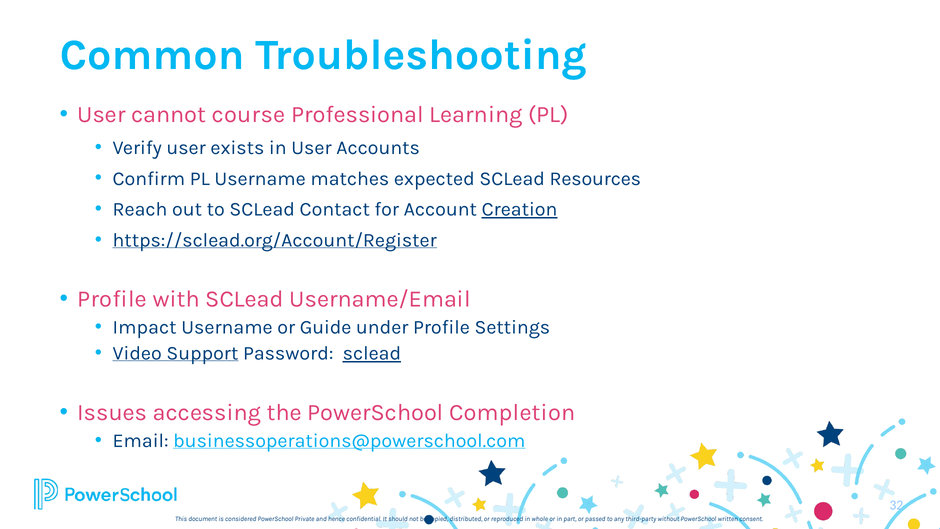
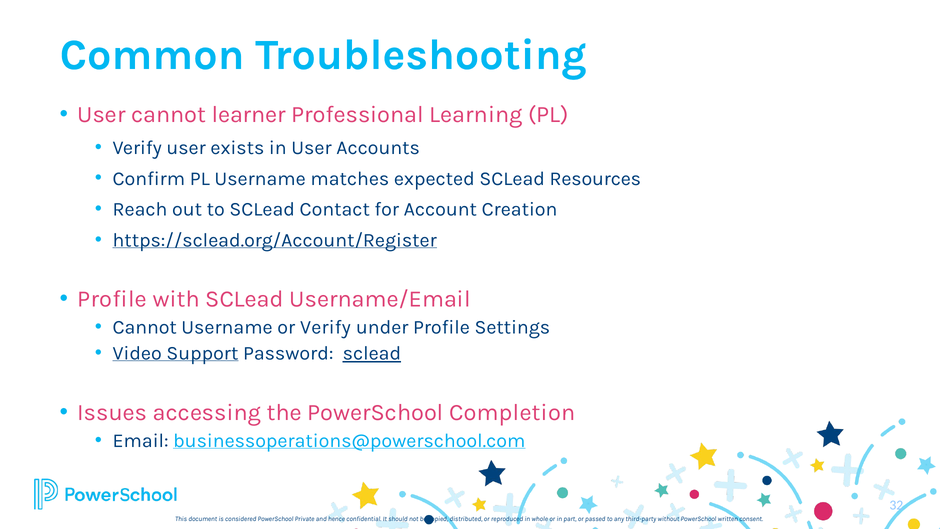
course: course -> learner
Creation underline: present -> none
Impact at (145, 327): Impact -> Cannot
or Guide: Guide -> Verify
